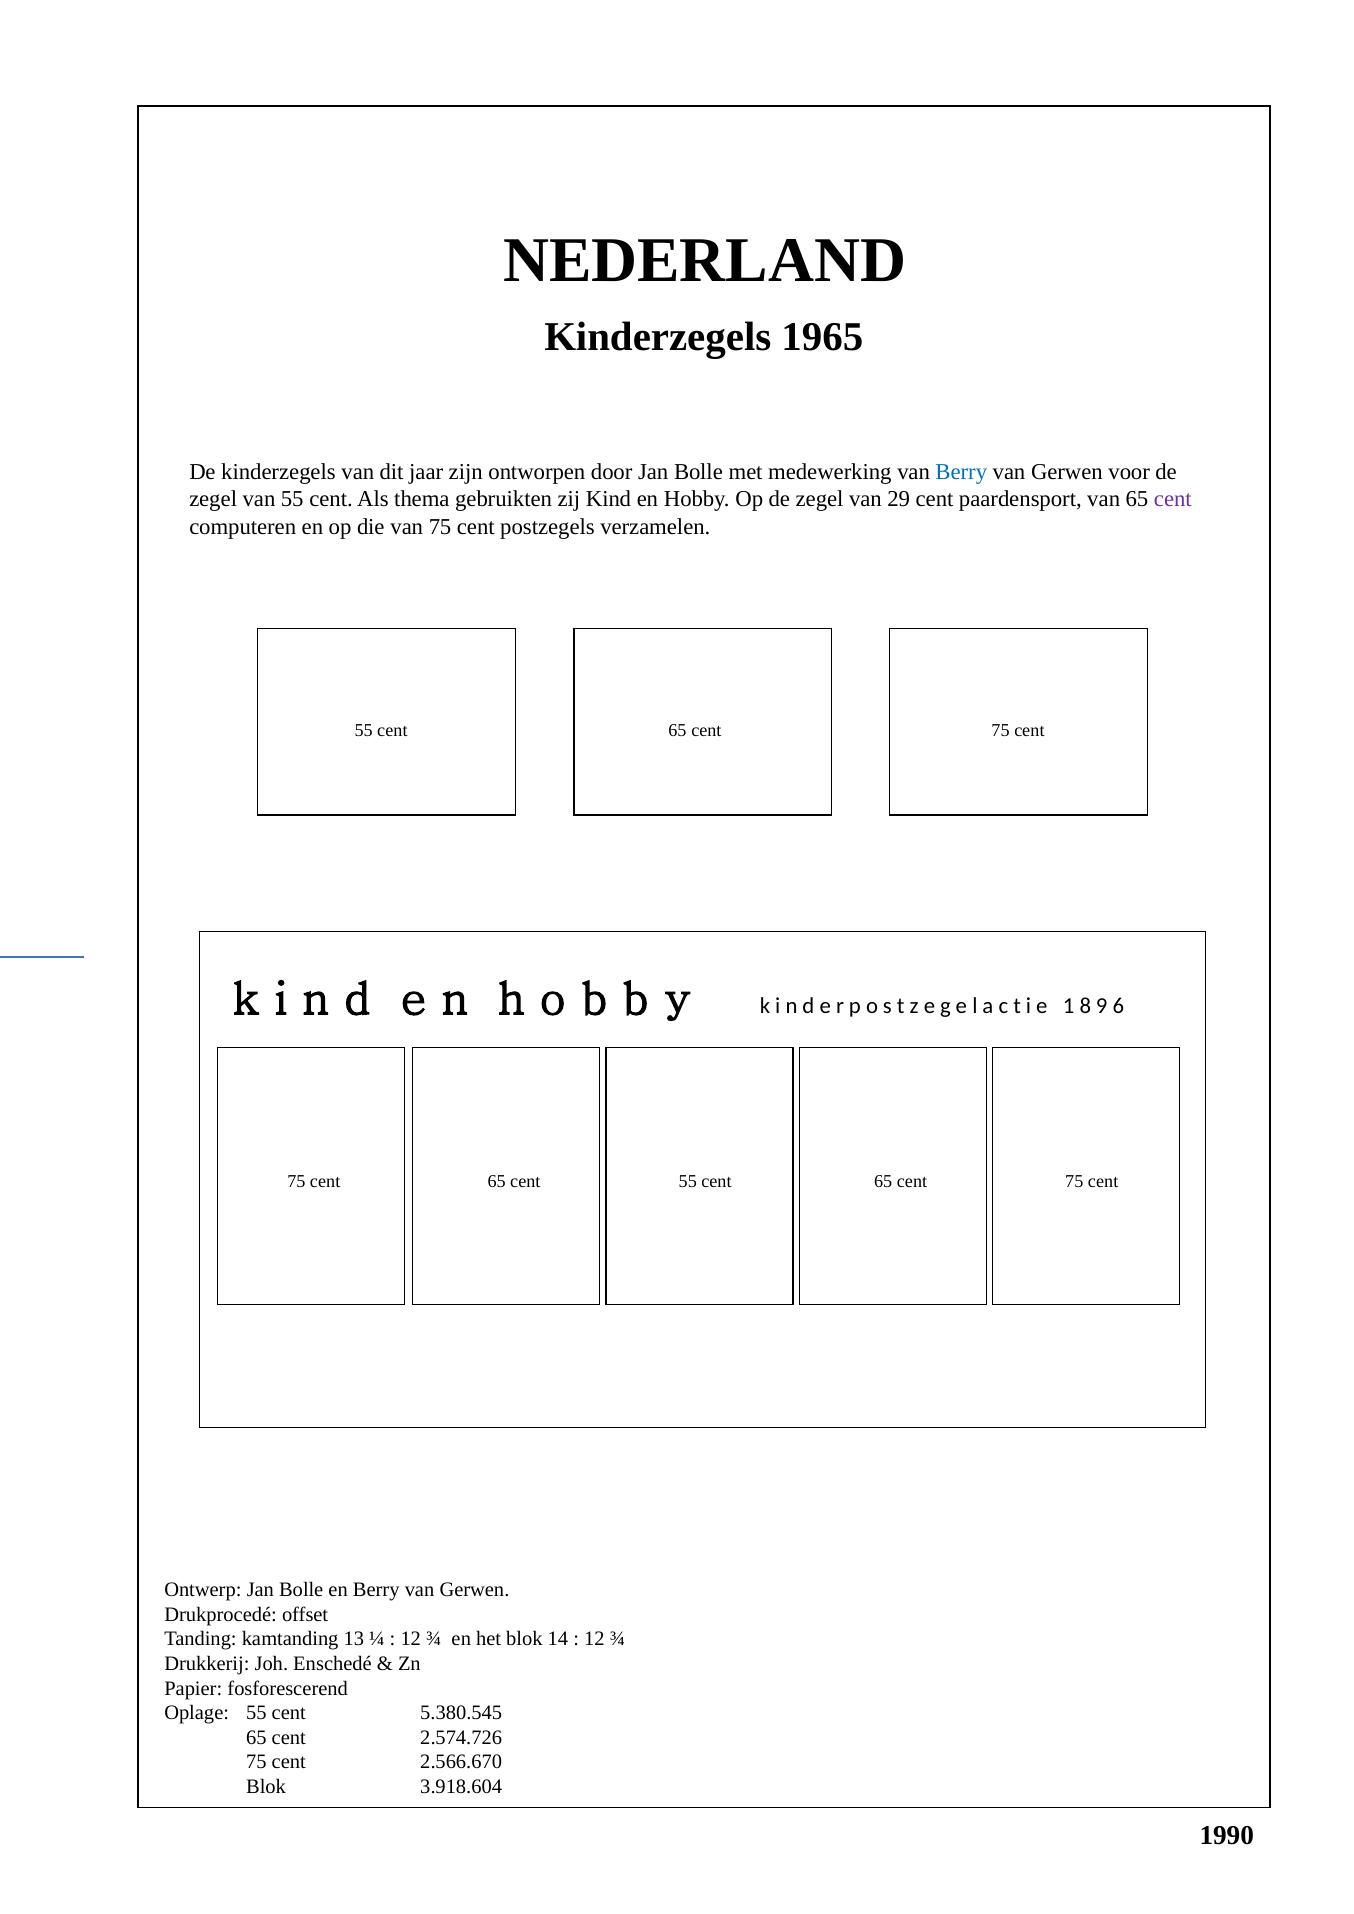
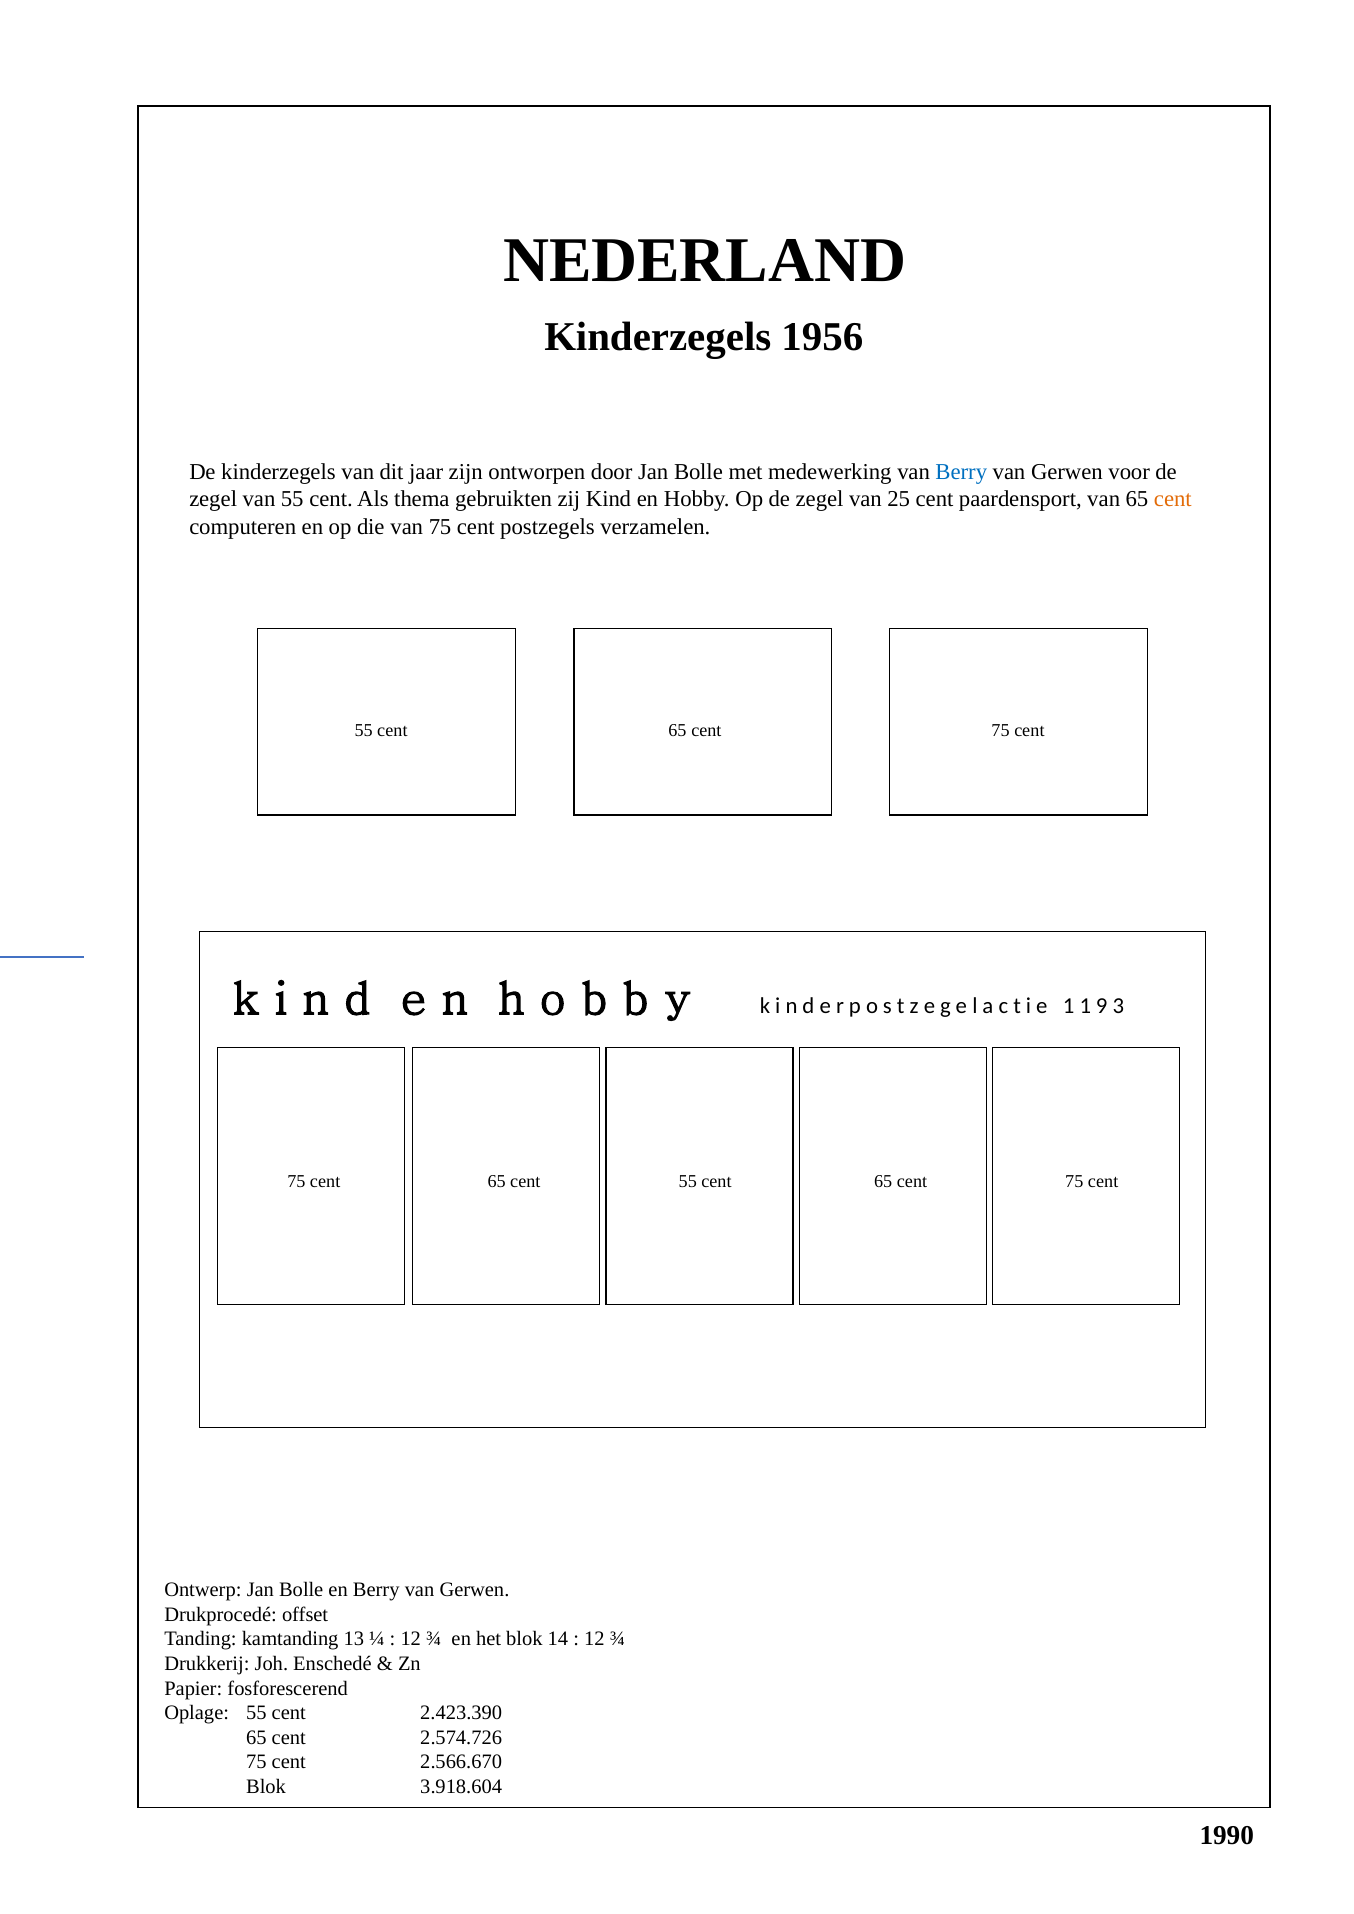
1965: 1965 -> 1956
29: 29 -> 25
cent at (1173, 500) colour: purple -> orange
1 8: 8 -> 1
6: 6 -> 3
5.380.545: 5.380.545 -> 2.423.390
